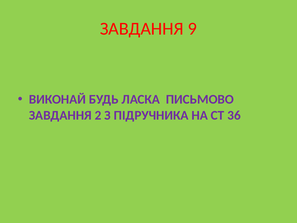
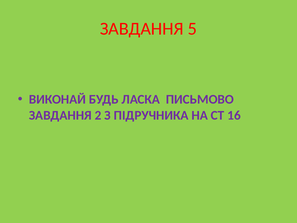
9: 9 -> 5
36: 36 -> 16
